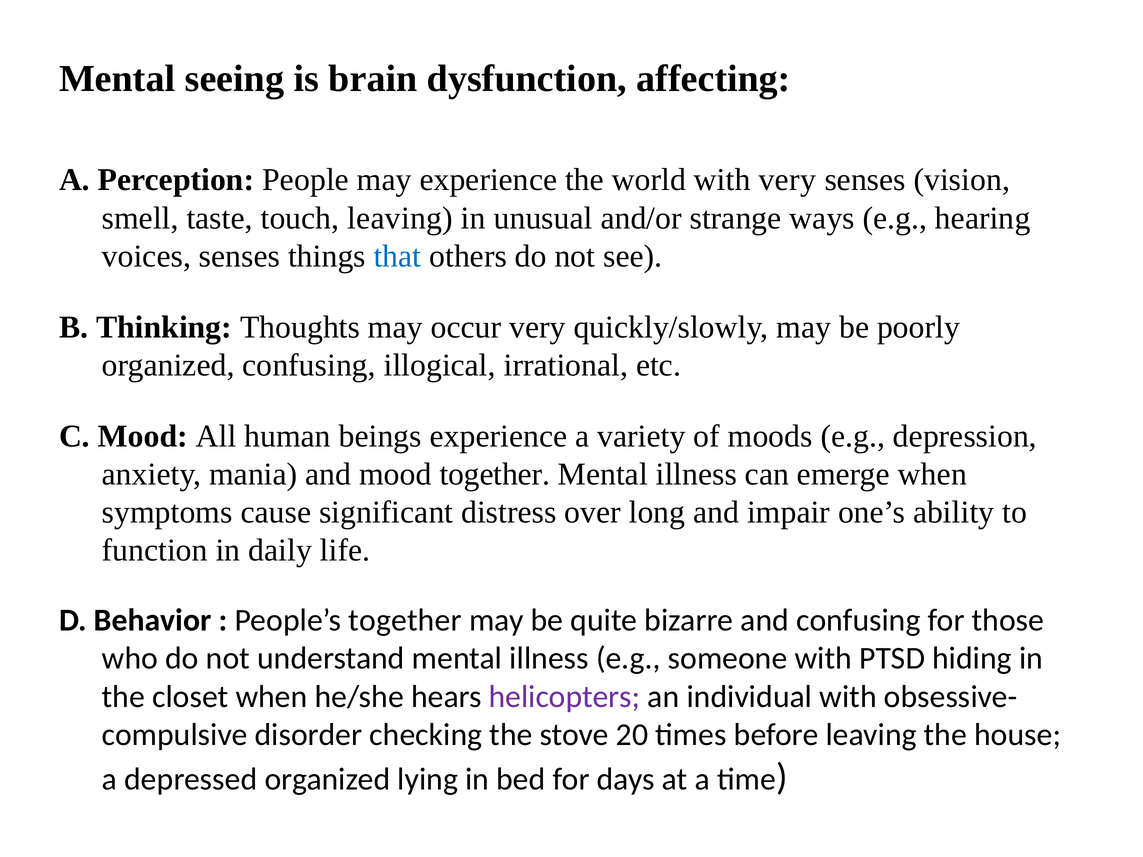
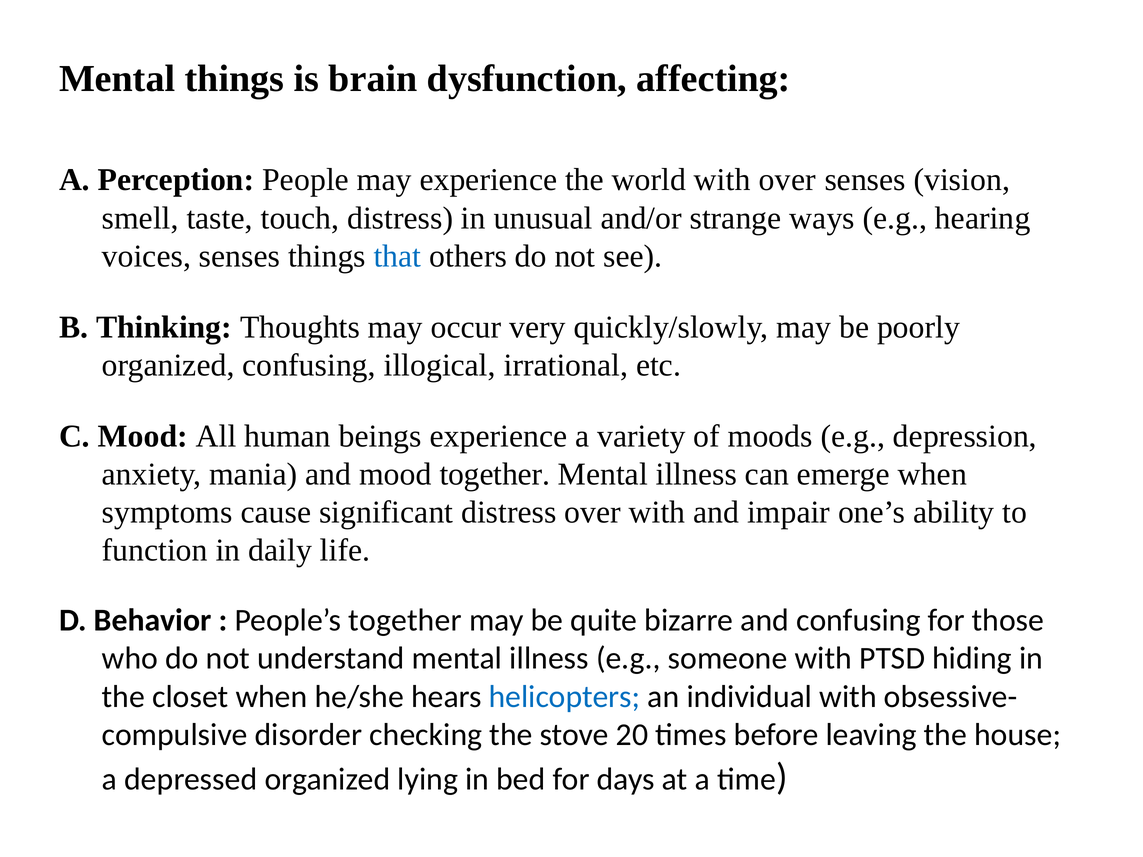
Mental seeing: seeing -> things
with very: very -> over
touch leaving: leaving -> distress
over long: long -> with
helicopters colour: purple -> blue
